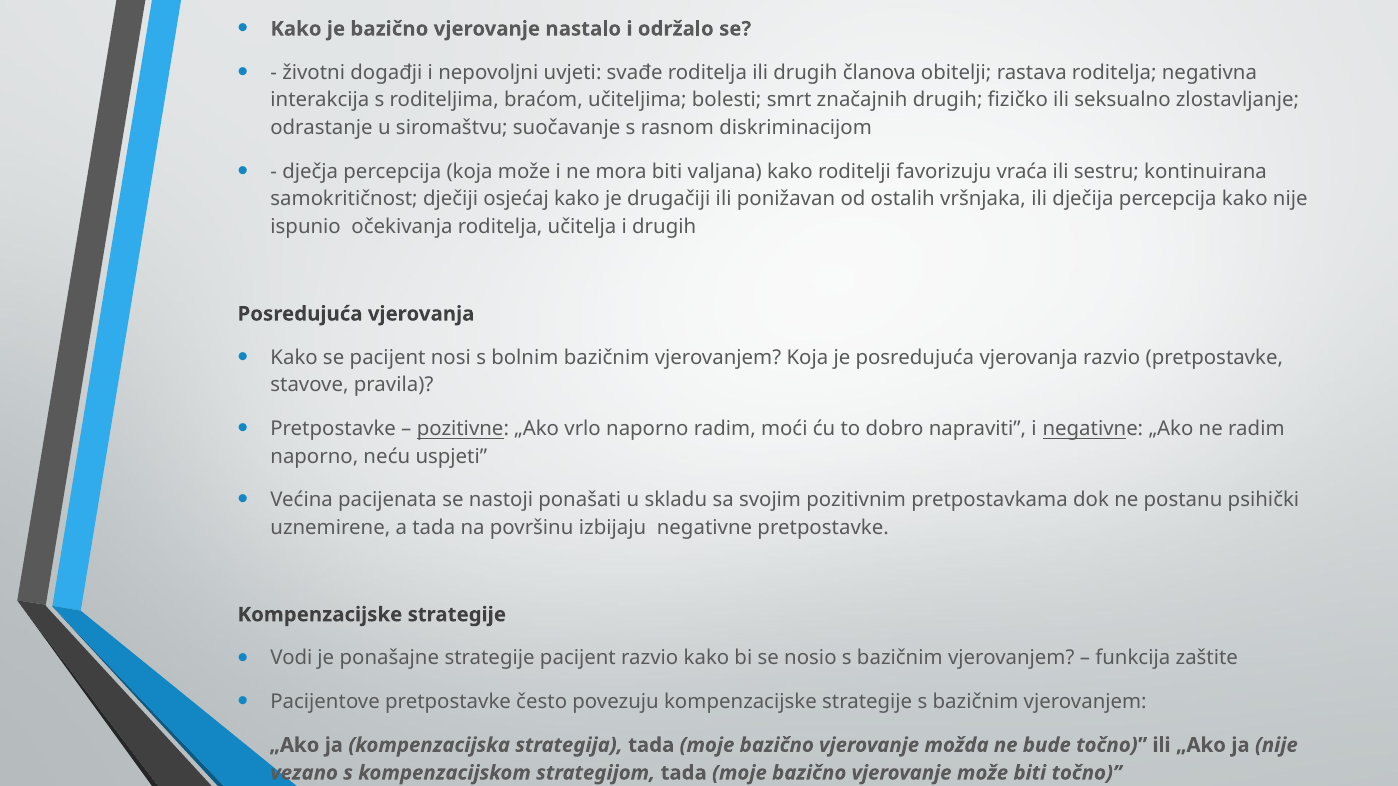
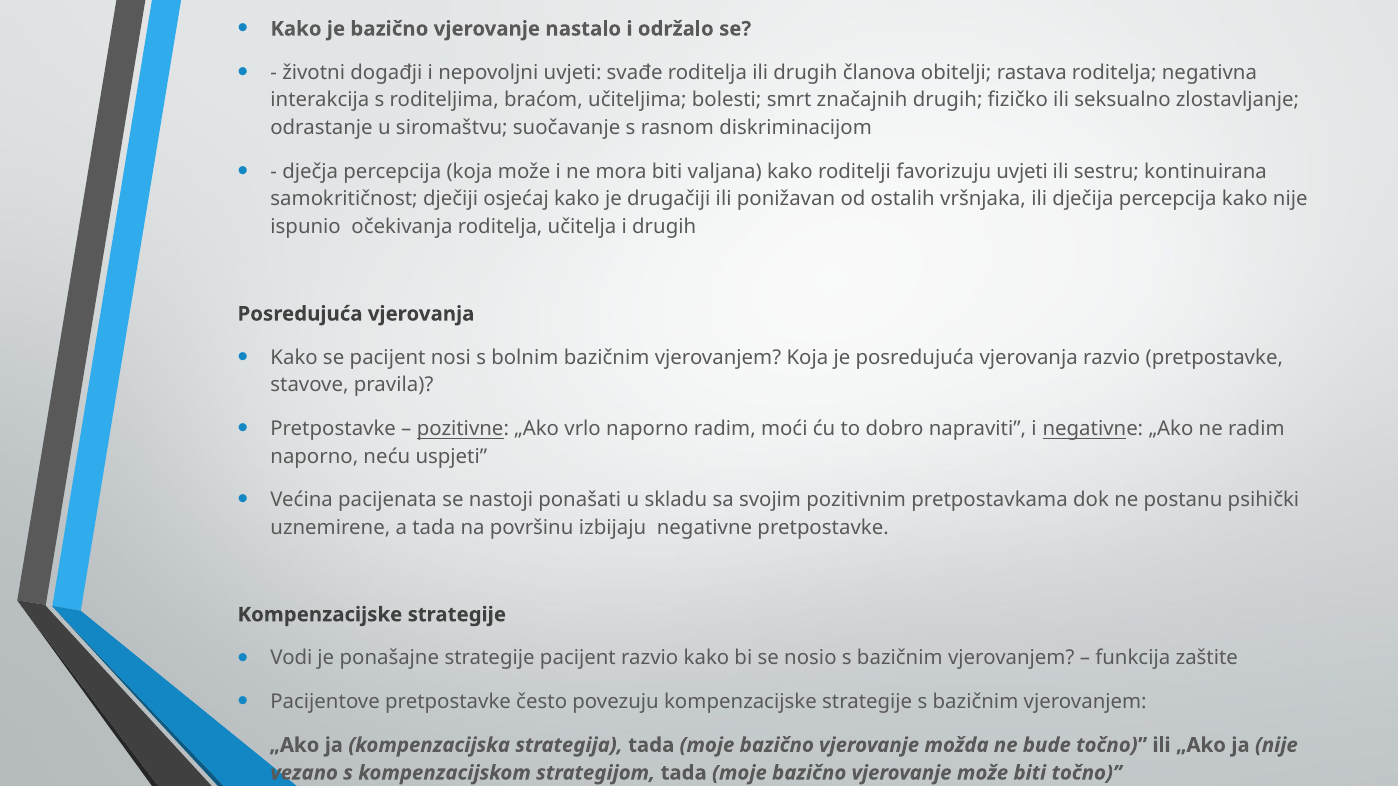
favorizuju vraća: vraća -> uvjeti
